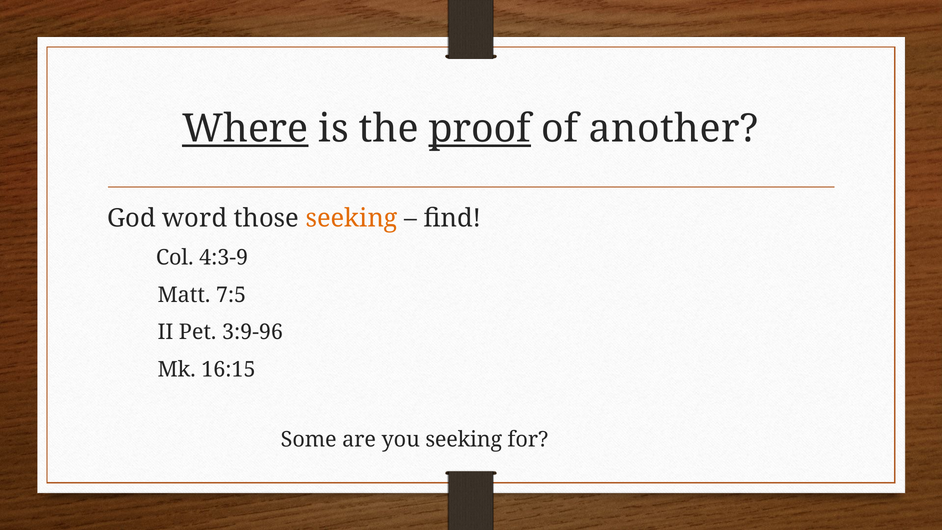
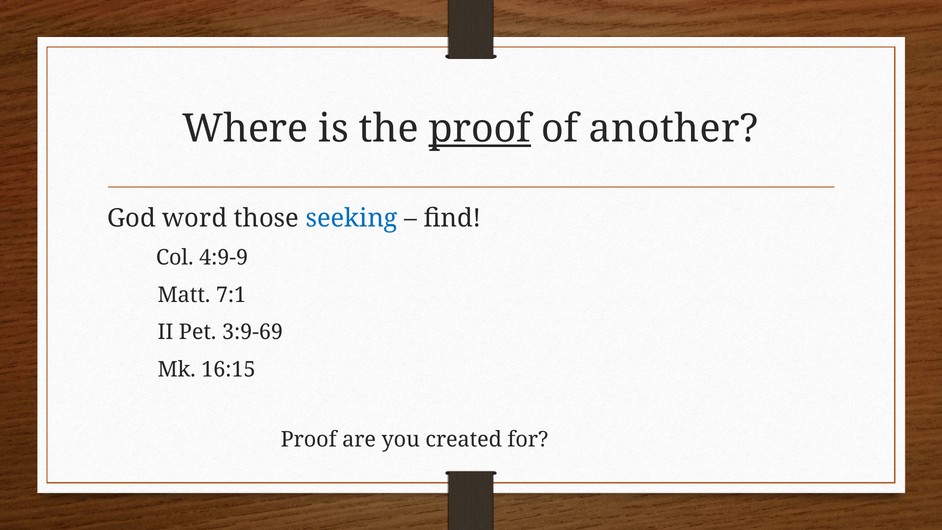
Where underline: present -> none
seeking at (352, 218) colour: orange -> blue
4:3-9: 4:3-9 -> 4:9-9
7:5: 7:5 -> 7:1
3:9-96: 3:9-96 -> 3:9-69
Some at (309, 440): Some -> Proof
you seeking: seeking -> created
